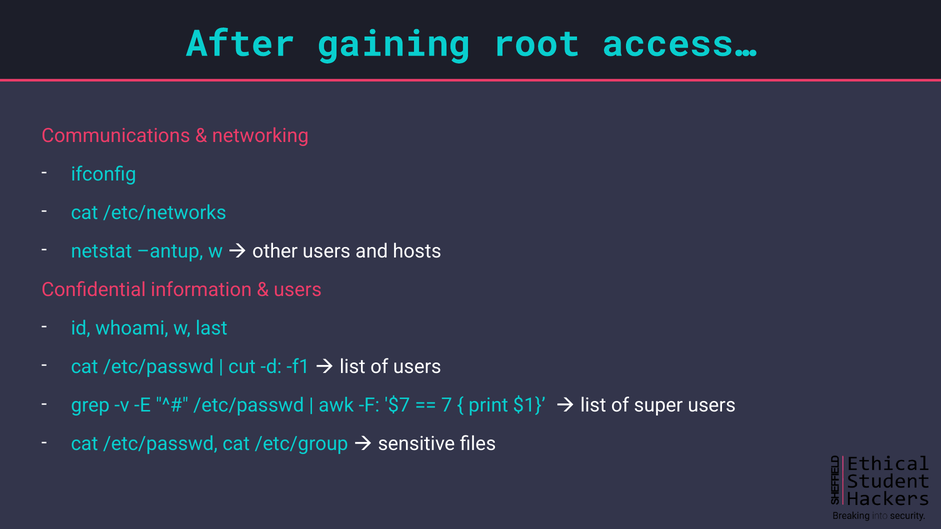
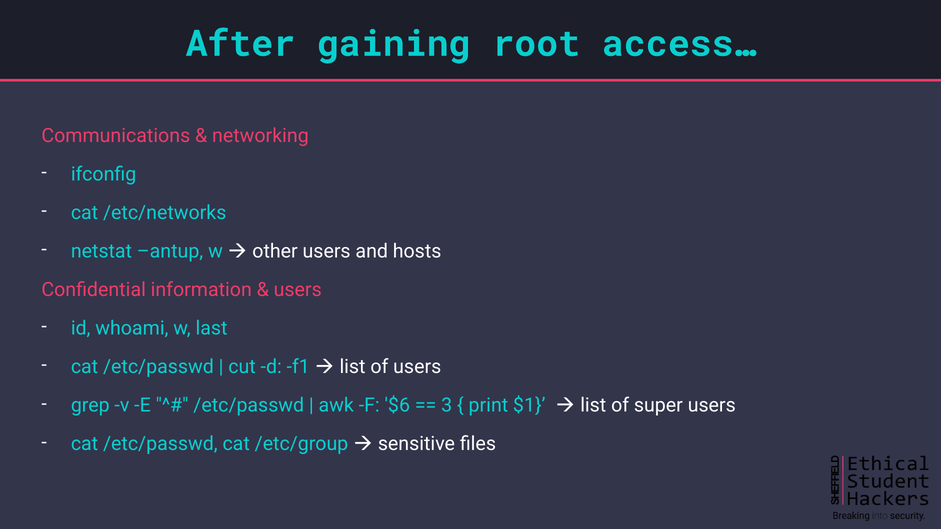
$7: $7 -> $6
7: 7 -> 3
